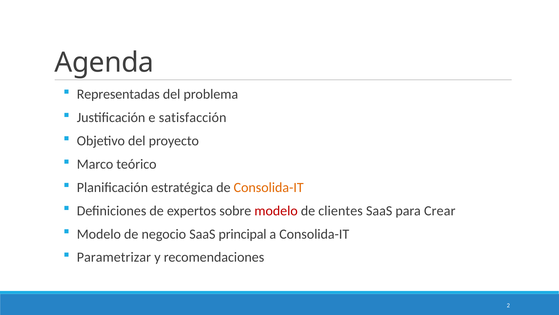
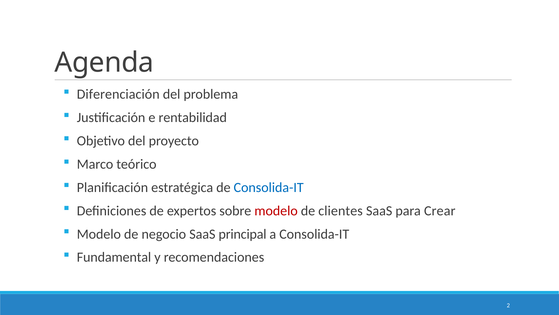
Representadas: Representadas -> Diferenciación
satisfacción: satisfacción -> rentabilidad
Consolida-IT at (269, 187) colour: orange -> blue
Parametrizar: Parametrizar -> Fundamental
